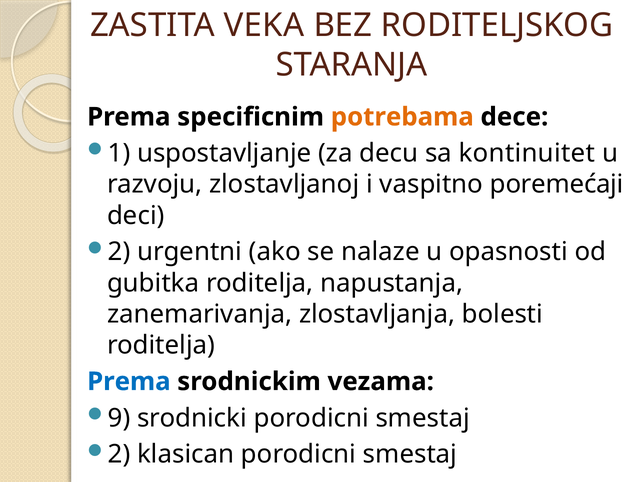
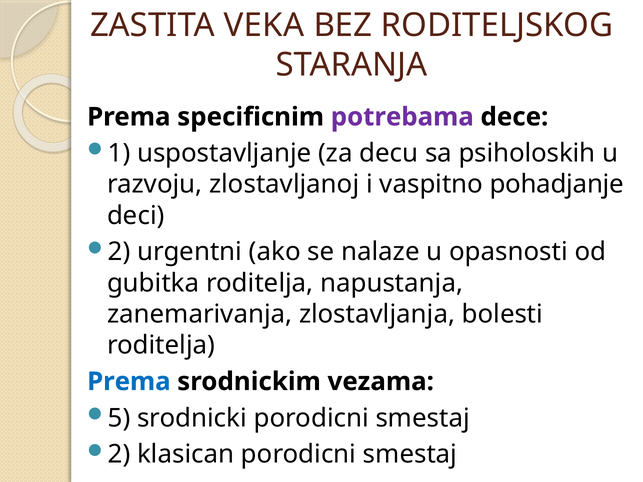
potrebama colour: orange -> purple
kontinuitet: kontinuitet -> psiholoskih
poremećaji: poremećaji -> pohadjanje
9: 9 -> 5
